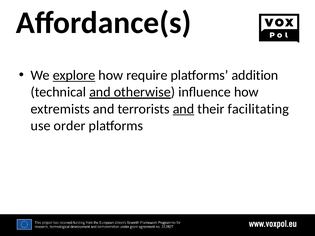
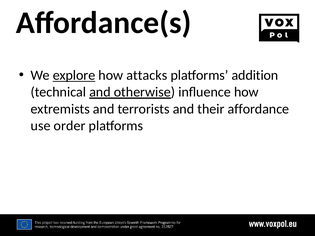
require: require -> attacks
and at (183, 109) underline: present -> none
facilitating: facilitating -> affordance
